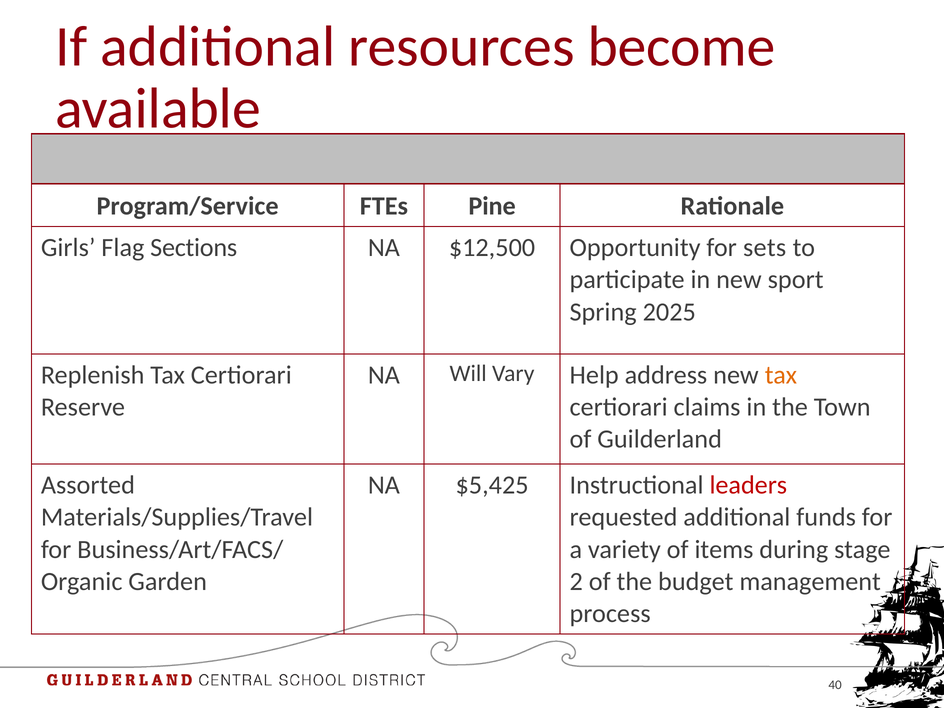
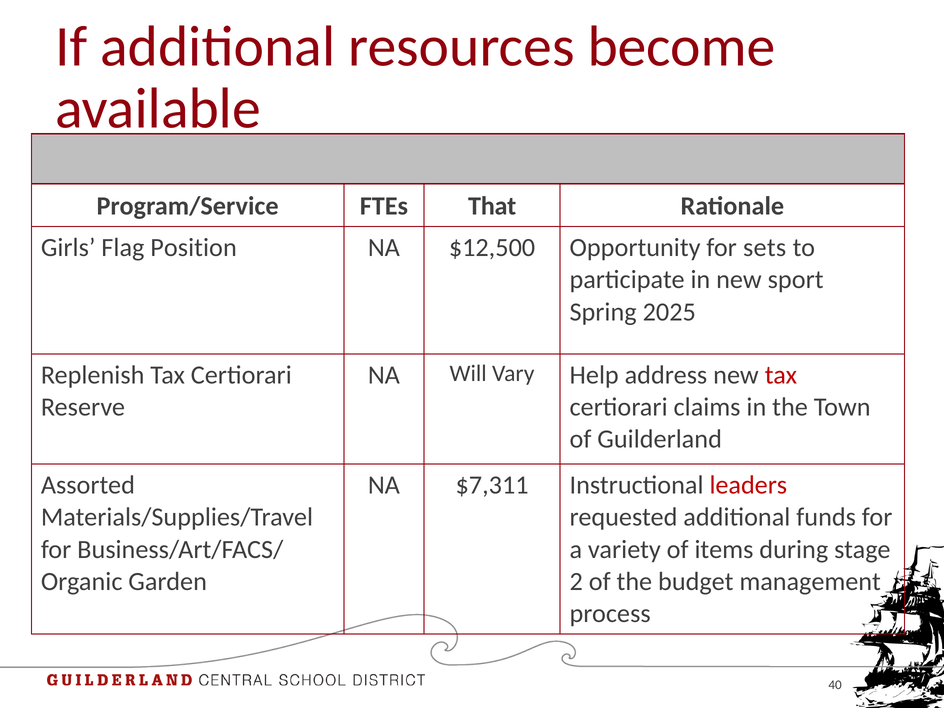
Pine: Pine -> That
Sections: Sections -> Position
tax at (781, 375) colour: orange -> red
$5,425: $5,425 -> $7,311
